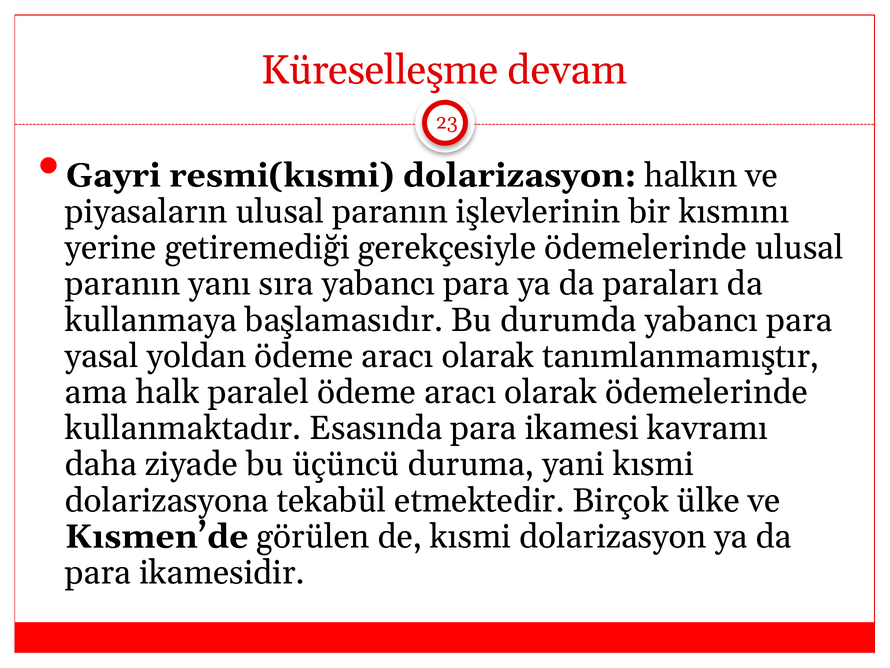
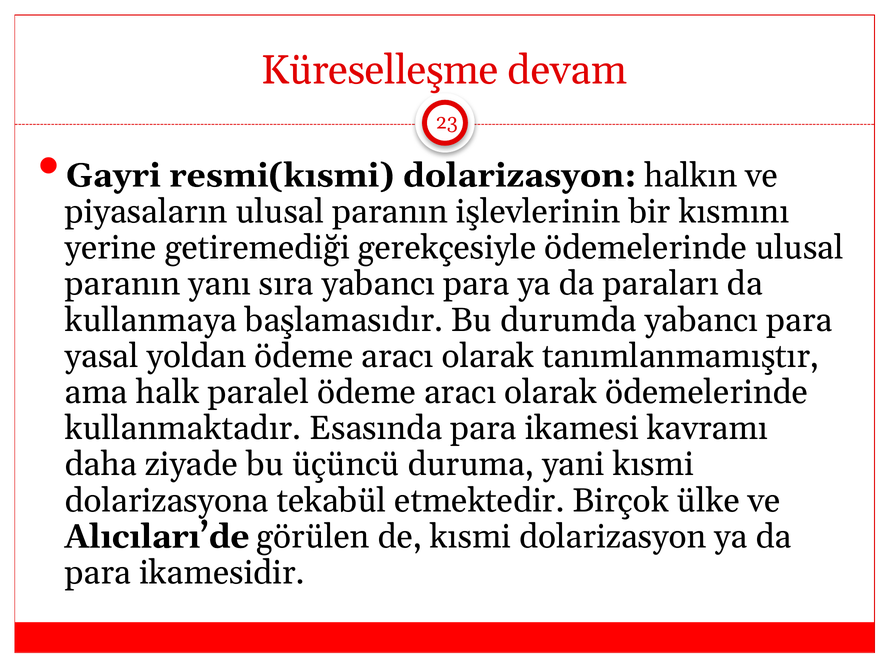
Kısmen’de: Kısmen’de -> Alıcıları’de
